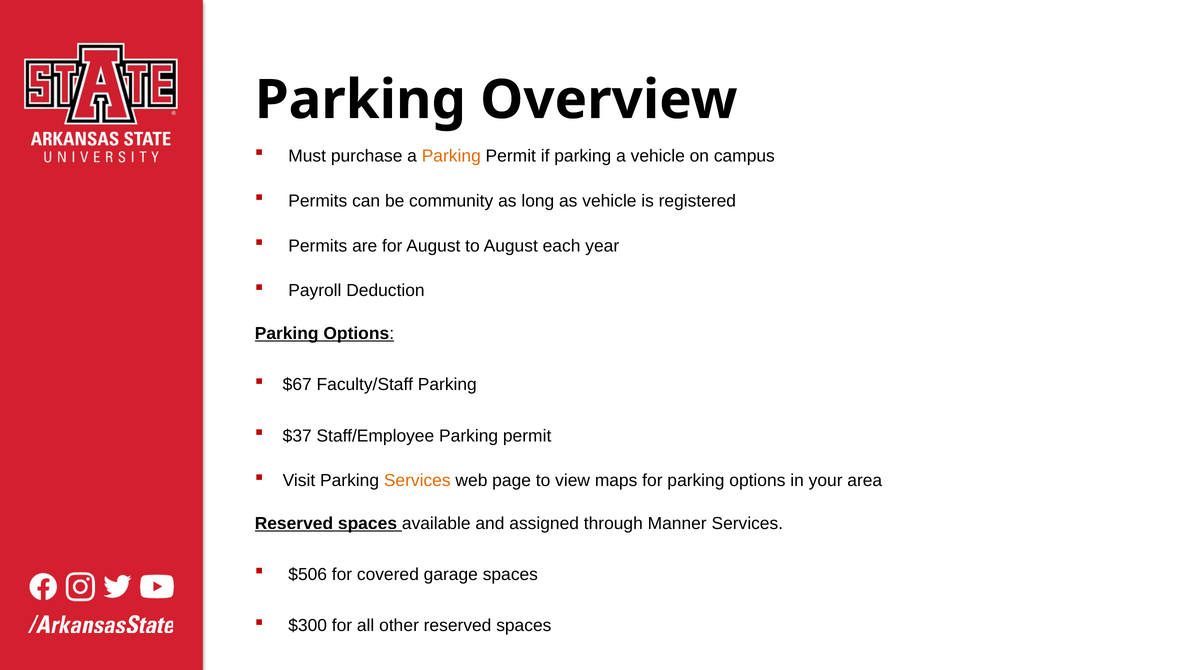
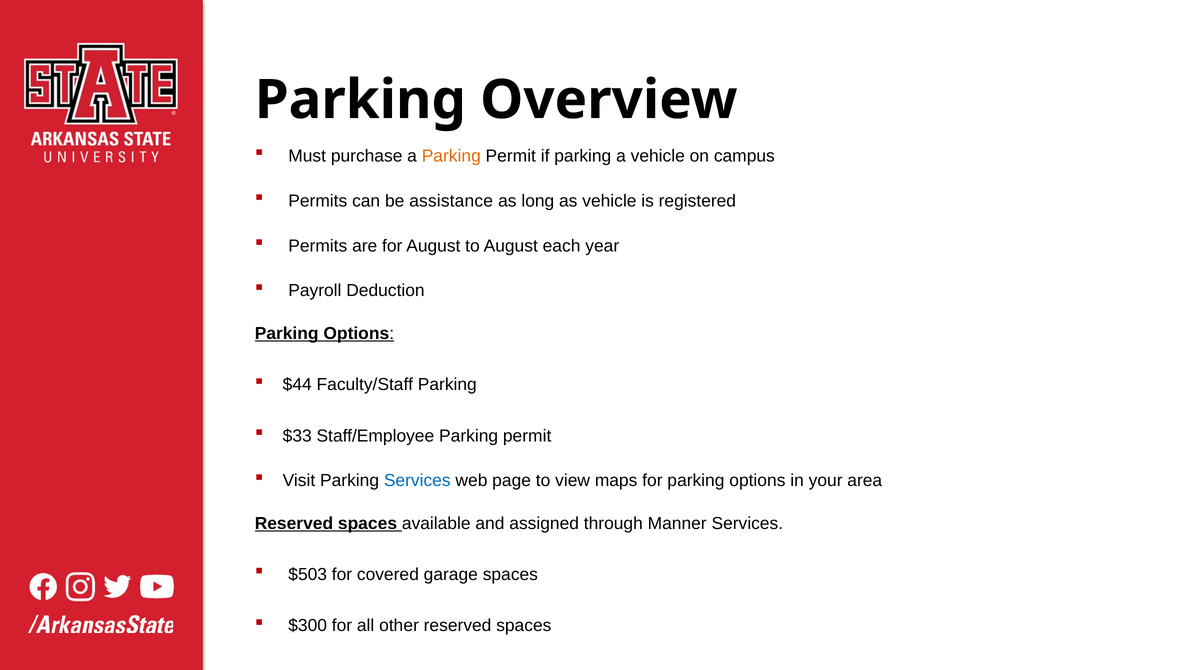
community: community -> assistance
$67: $67 -> $44
$37: $37 -> $33
Services at (417, 481) colour: orange -> blue
$506: $506 -> $503
